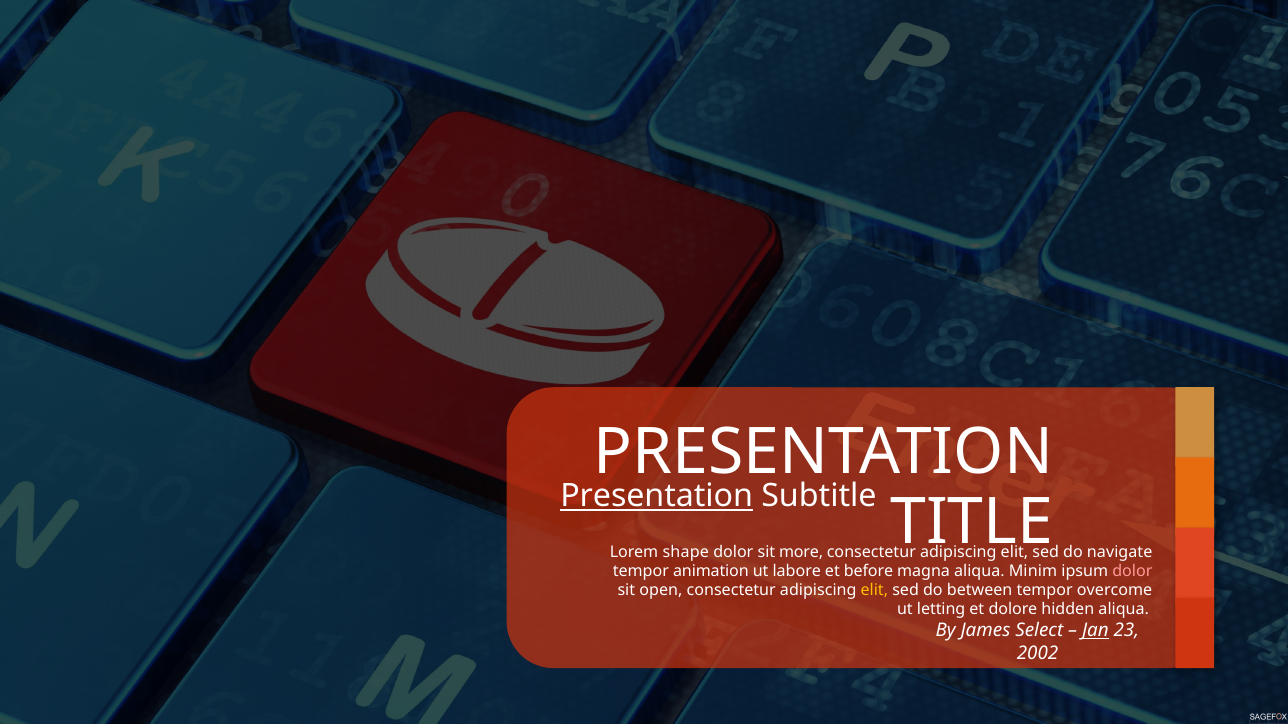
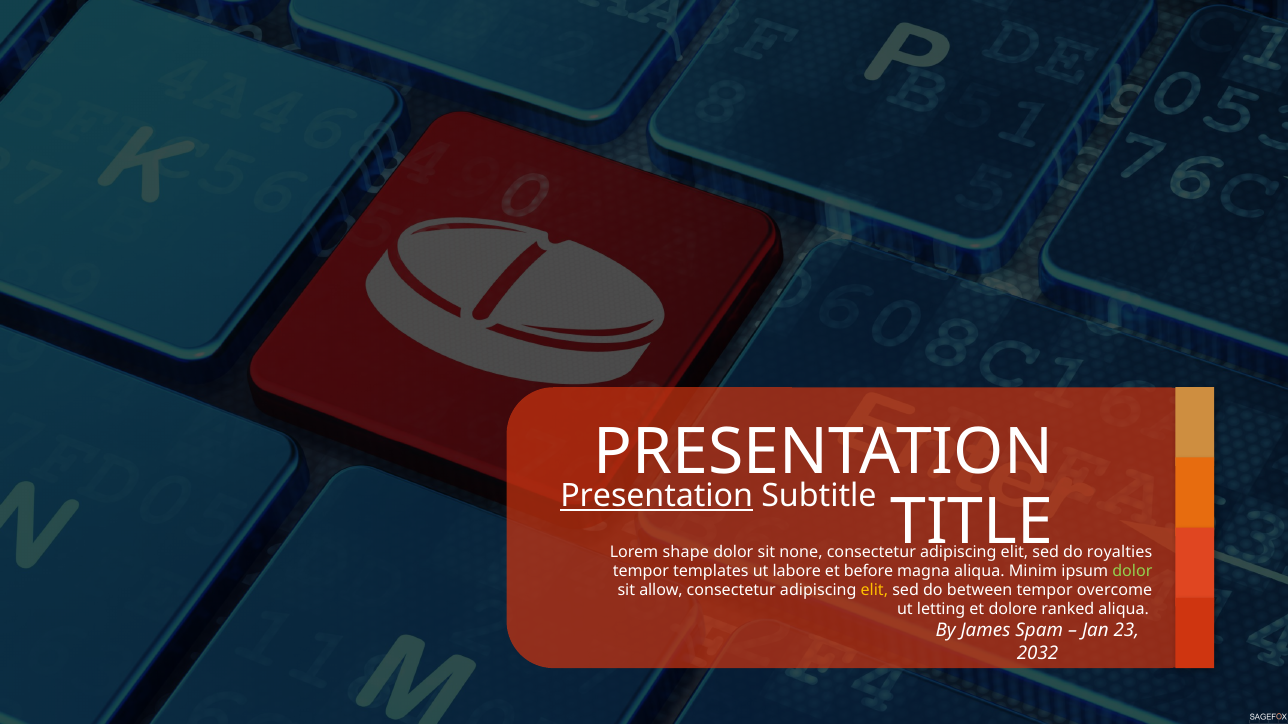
more: more -> none
navigate: navigate -> royalties
animation: animation -> templates
dolor at (1132, 571) colour: pink -> light green
open: open -> allow
hidden: hidden -> ranked
Select: Select -> Spam
Jan underline: present -> none
2002: 2002 -> 2032
